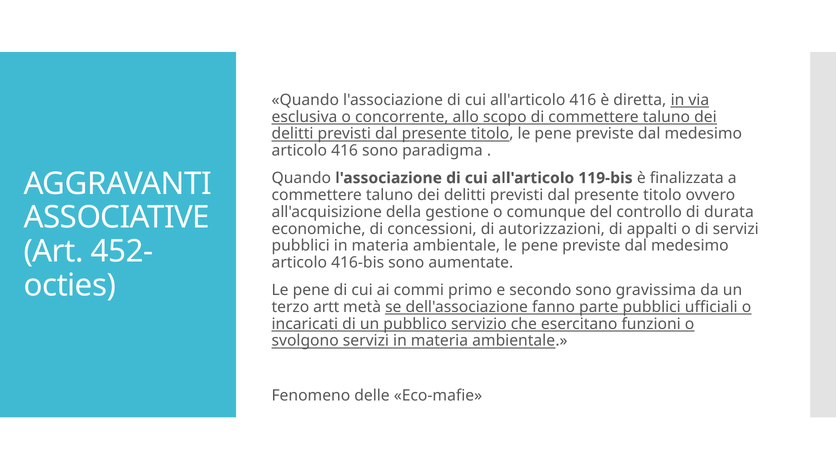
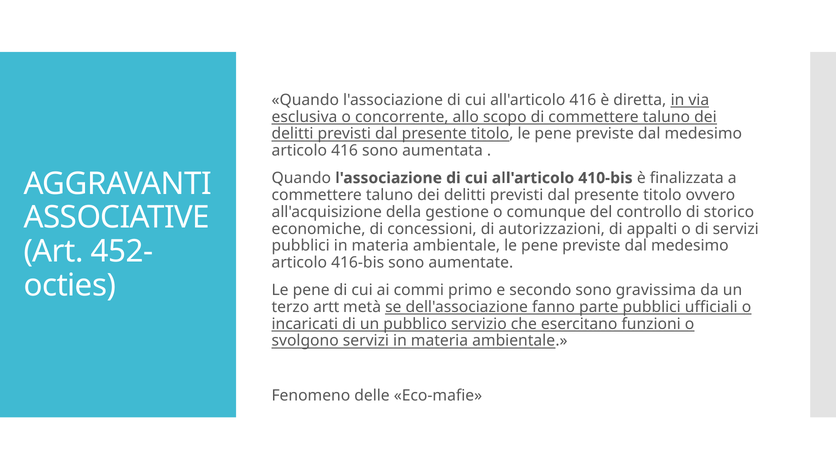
paradigma: paradigma -> aumentata
119-bis: 119-bis -> 410-bis
durata: durata -> storico
